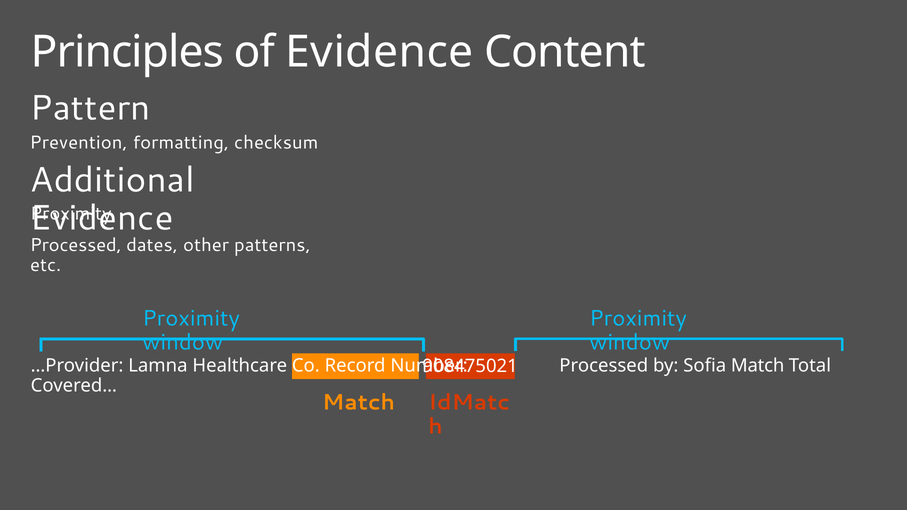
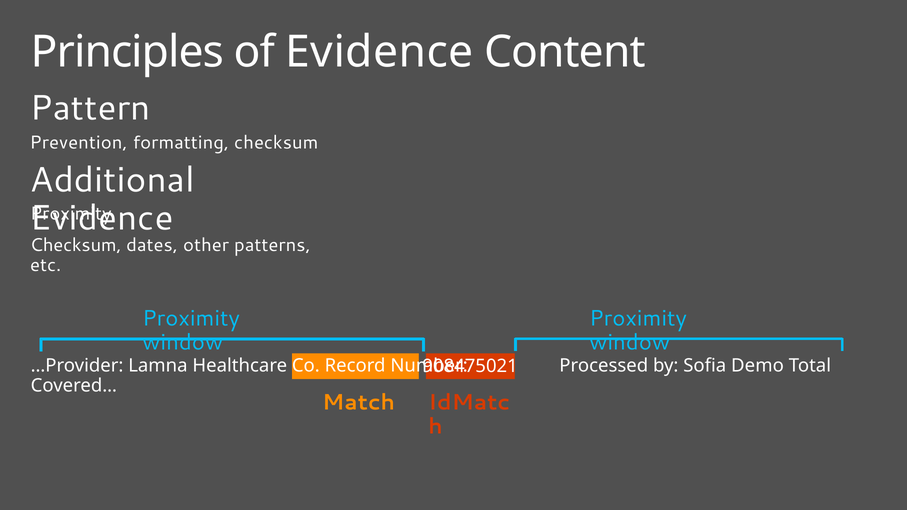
Processed at (76, 245): Processed -> Checksum
Sofia Match: Match -> Demo
